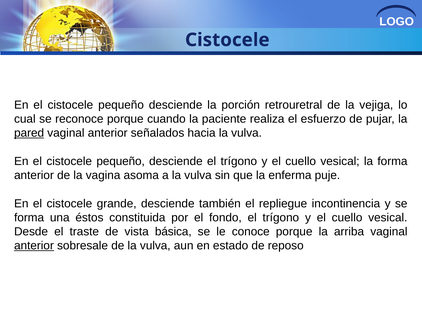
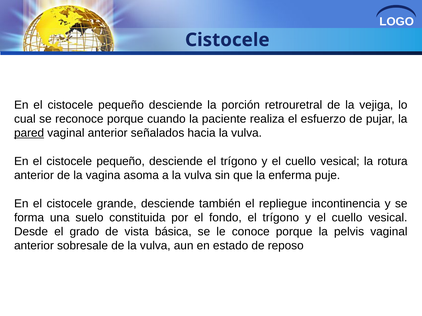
la forma: forma -> rotura
éstos: éstos -> suelo
traste: traste -> grado
arriba: arriba -> pelvis
anterior at (34, 246) underline: present -> none
